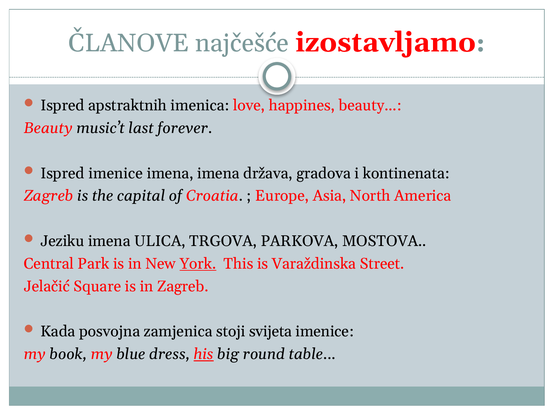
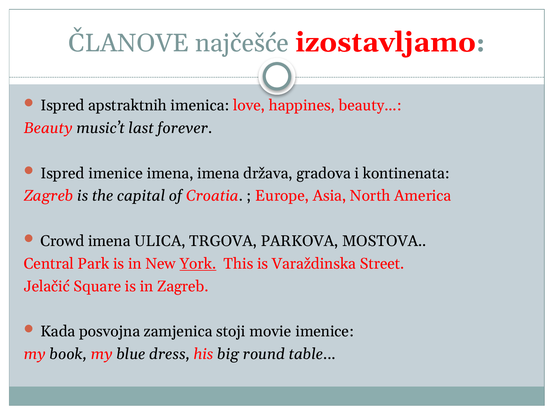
Jeziku: Jeziku -> Crowd
svijeta: svijeta -> movie
his underline: present -> none
